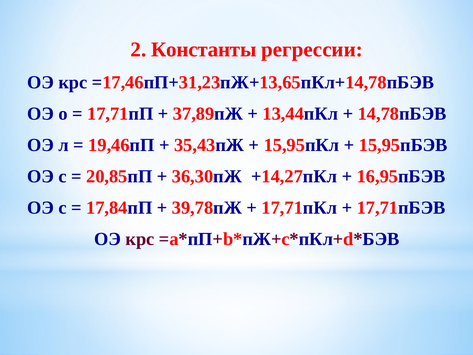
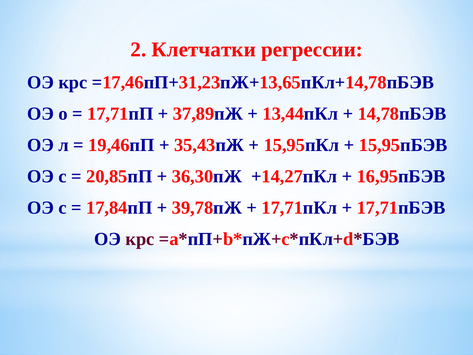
Константы: Константы -> Клетчатки
